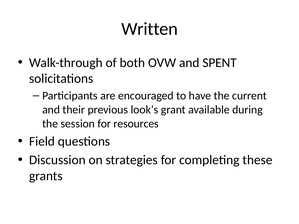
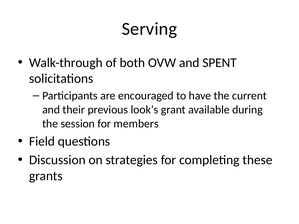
Written: Written -> Serving
resources: resources -> members
